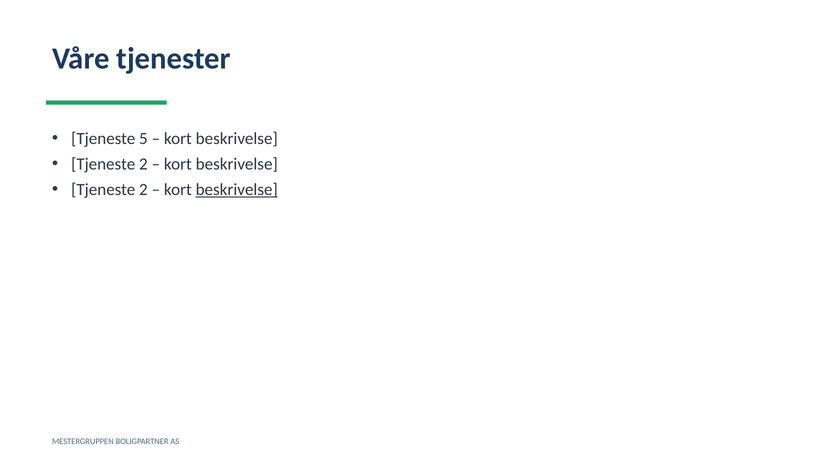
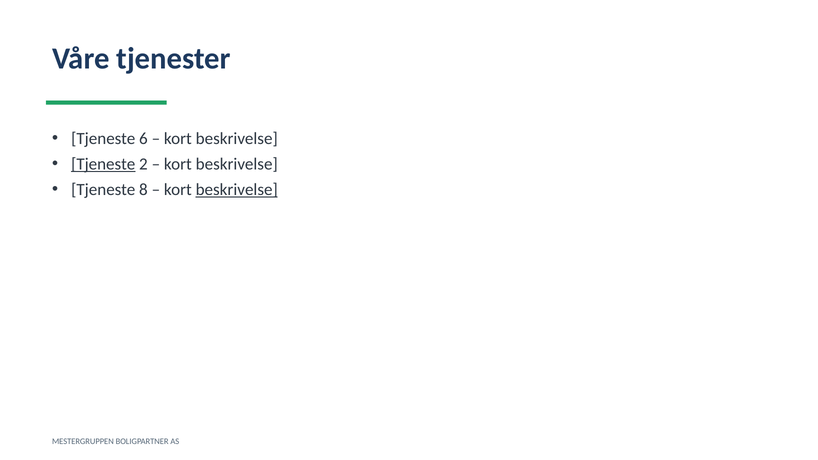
5: 5 -> 6
Tjeneste at (103, 164) underline: none -> present
2 at (143, 190): 2 -> 8
